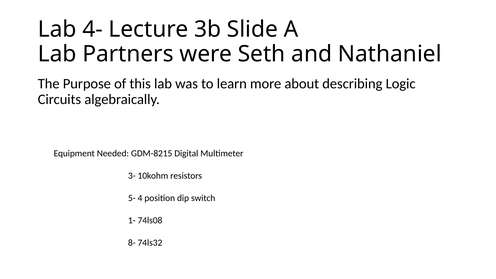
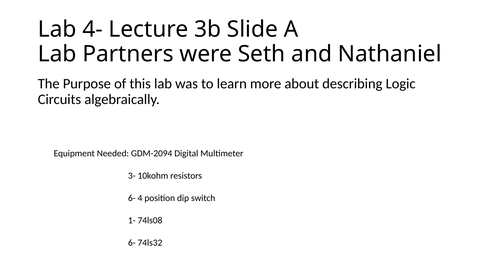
GDM-8215: GDM-8215 -> GDM-2094
5- at (132, 198): 5- -> 6-
8- at (132, 243): 8- -> 6-
